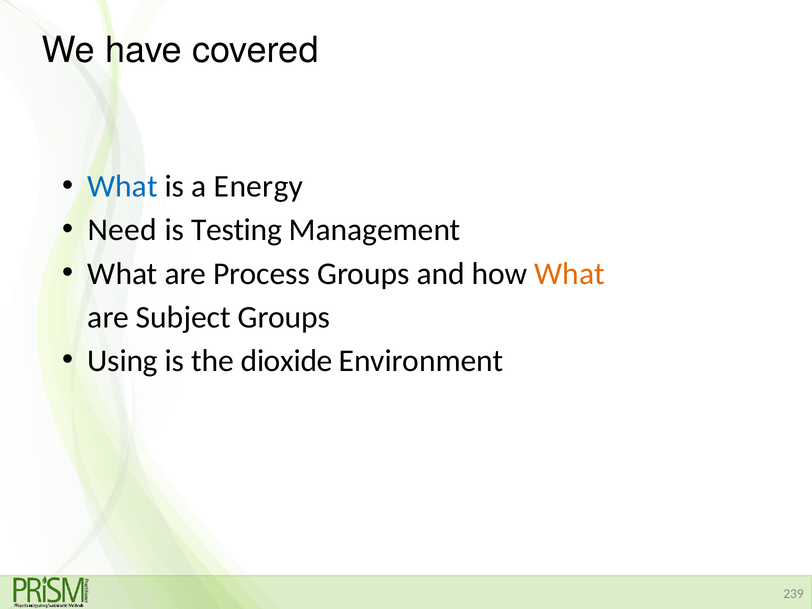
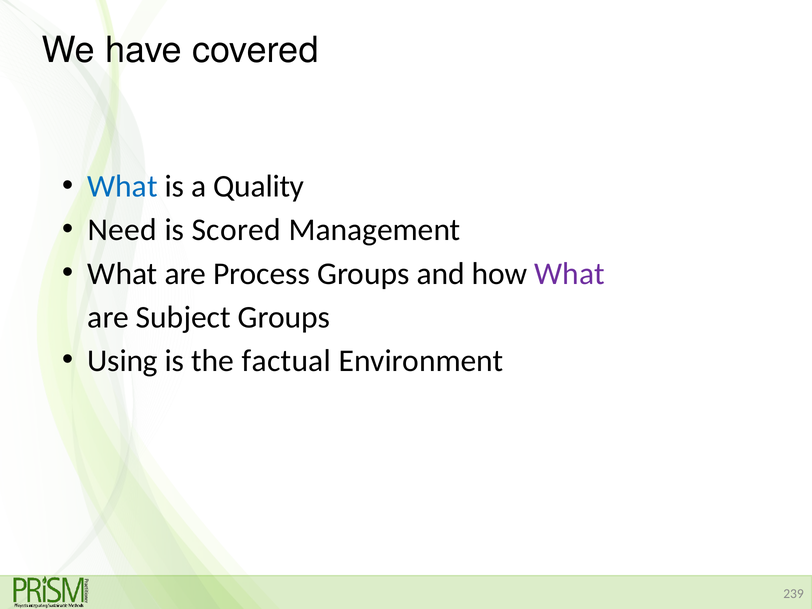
Energy: Energy -> Quality
Testing: Testing -> Scored
What at (570, 274) colour: orange -> purple
dioxide: dioxide -> factual
